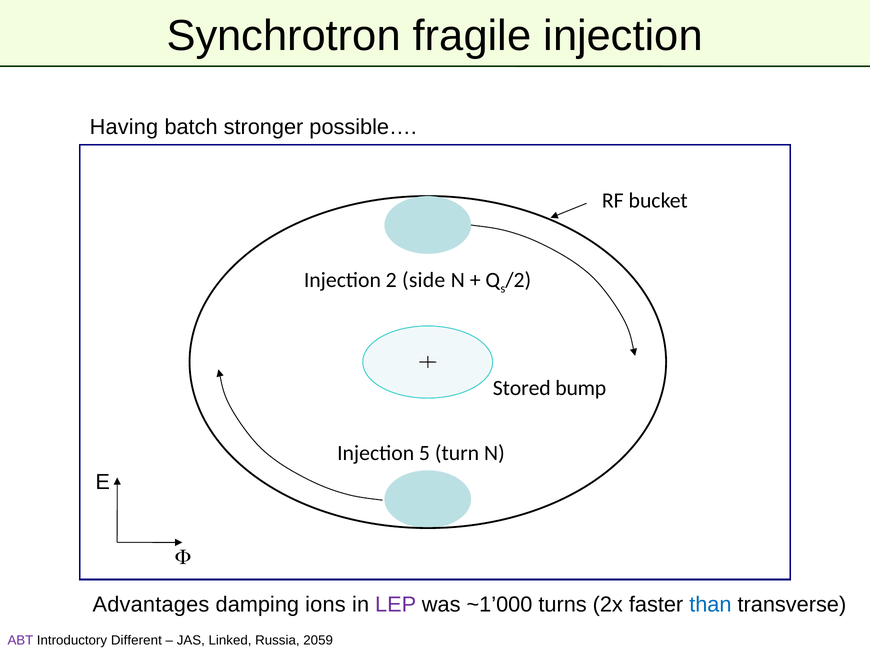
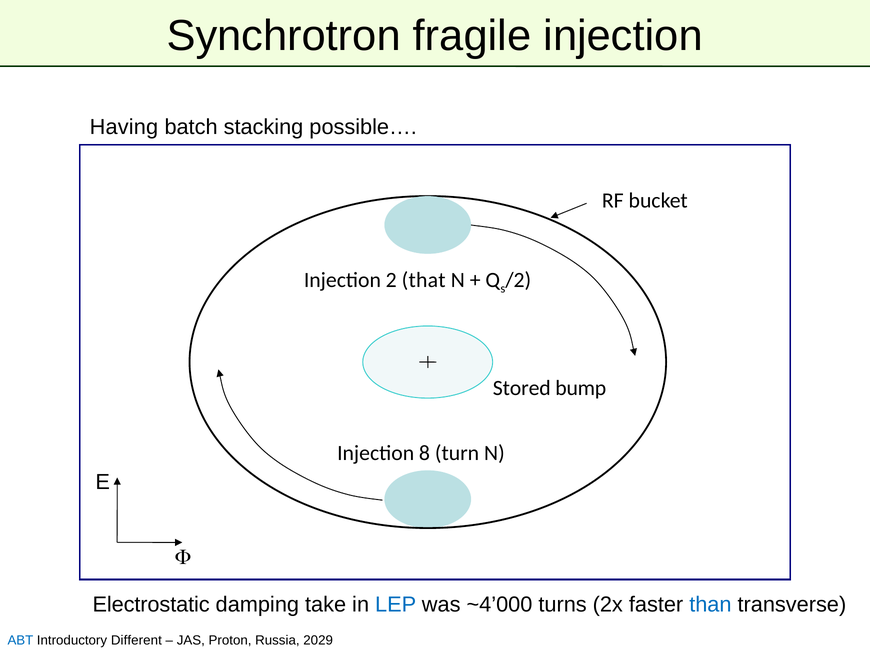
stronger: stronger -> stacking
side: side -> that
5: 5 -> 8
Advantages: Advantages -> Electrostatic
ions: ions -> take
LEP colour: purple -> blue
~1’000: ~1’000 -> ~4’000
ABT colour: purple -> blue
Linked: Linked -> Proton
2059: 2059 -> 2029
